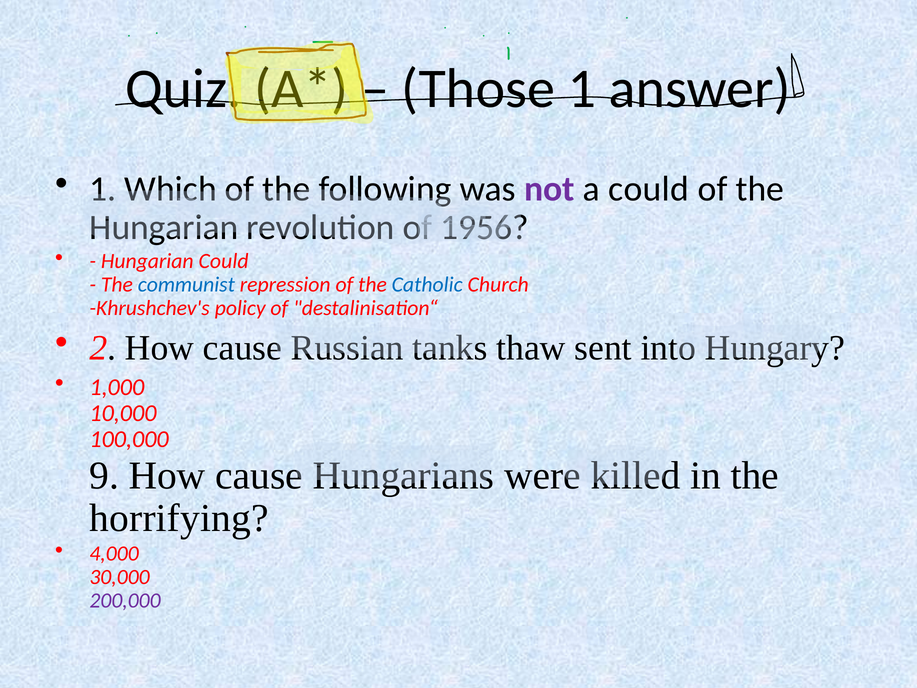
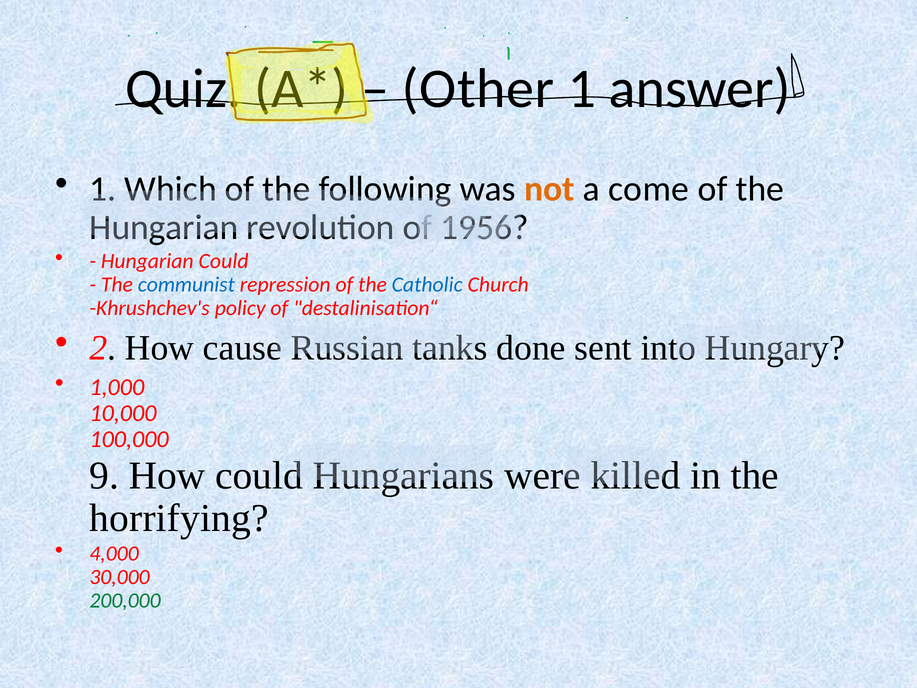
Those: Those -> Other
not colour: purple -> orange
a could: could -> come
thaw: thaw -> done
9 How cause: cause -> could
200,000 colour: purple -> green
